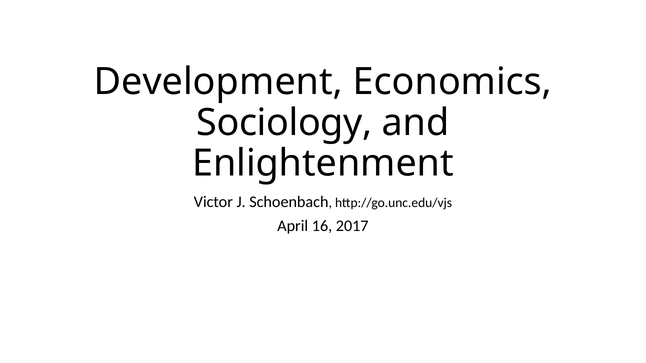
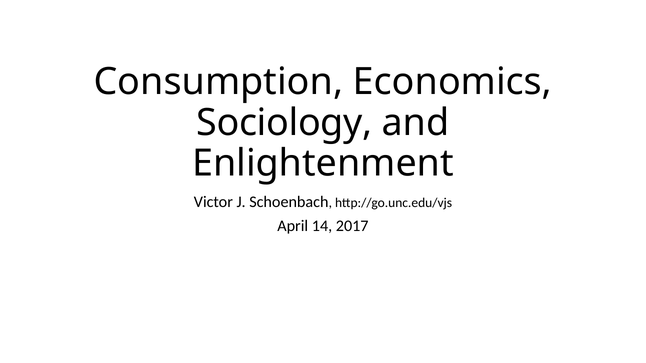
Development: Development -> Consumption
16: 16 -> 14
